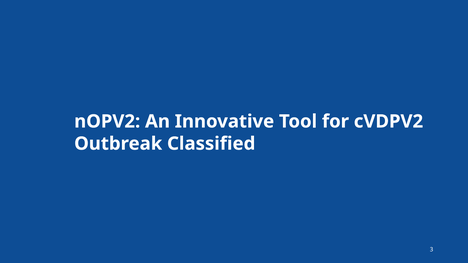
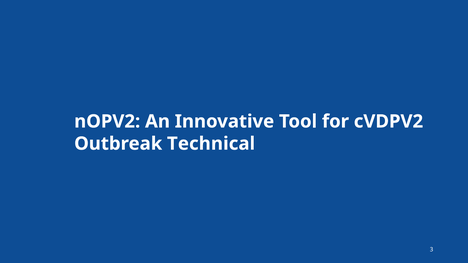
Classified: Classified -> Technical
